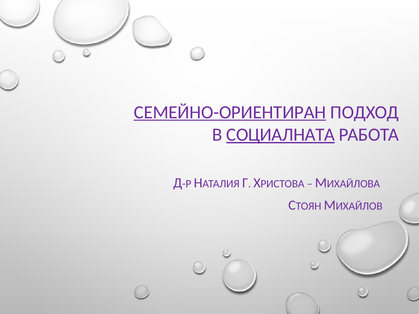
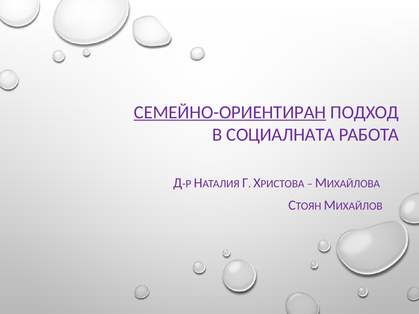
СОЦИАЛНАТА underline: present -> none
